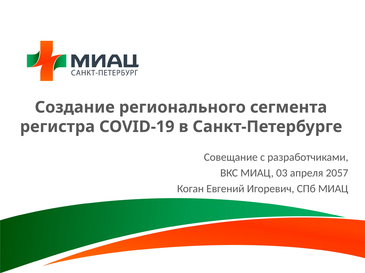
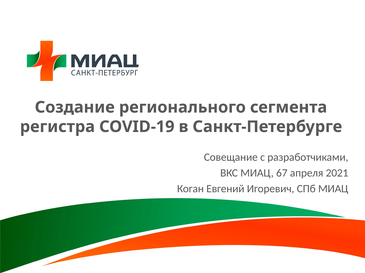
03: 03 -> 67
2057: 2057 -> 2021
